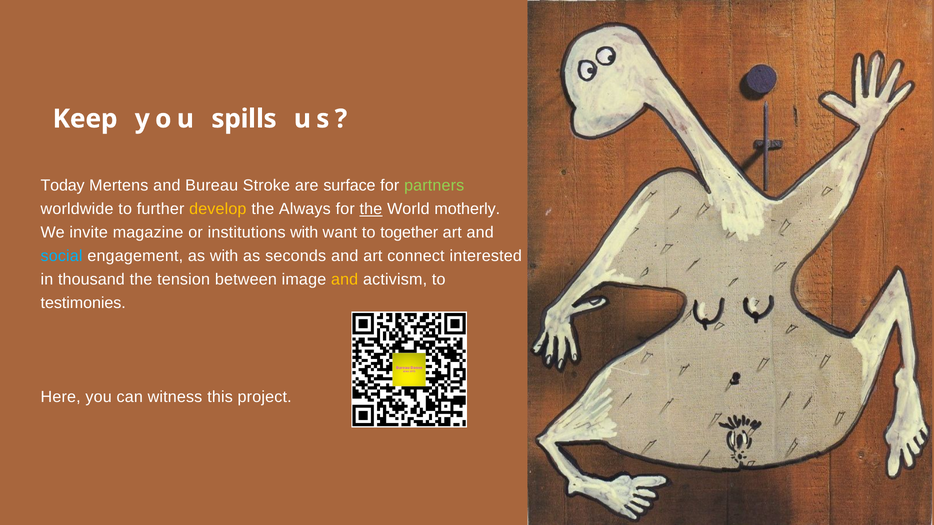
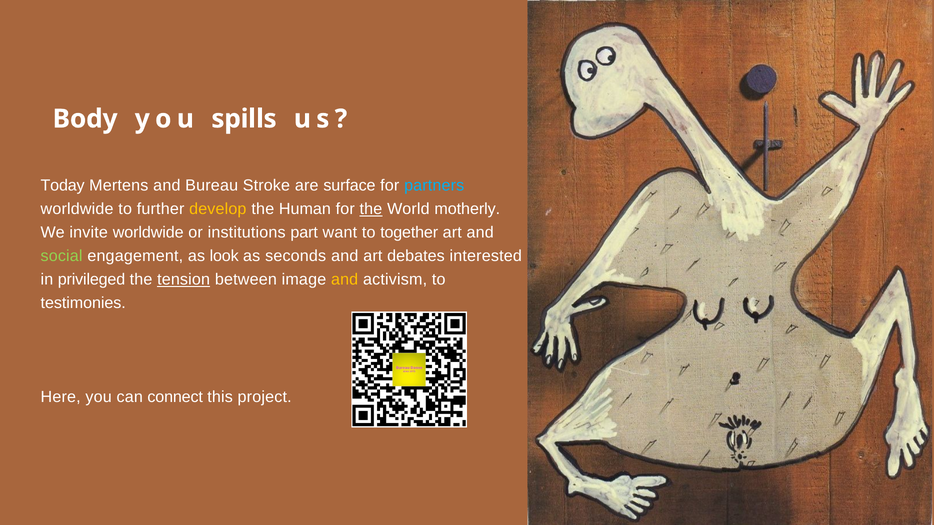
Keep: Keep -> Body
partners colour: light green -> light blue
Always: Always -> Human
invite magazine: magazine -> worldwide
institutions with: with -> part
social colour: light blue -> light green
as with: with -> look
connect: connect -> debates
thousand: thousand -> privileged
tension underline: none -> present
witness: witness -> connect
